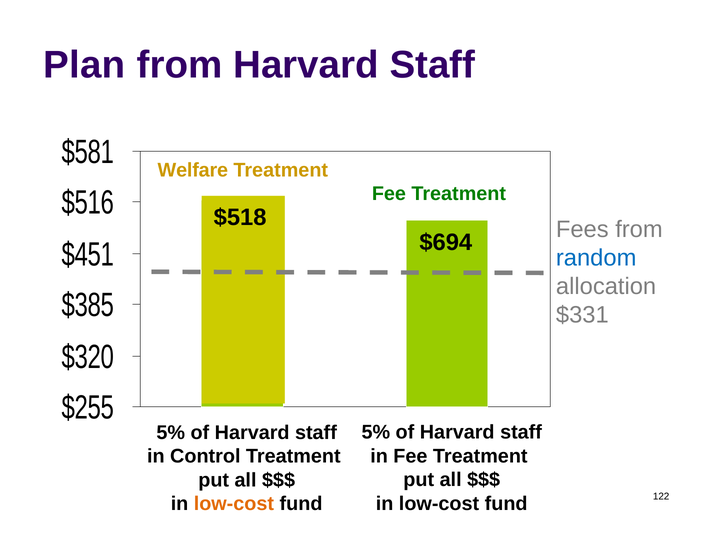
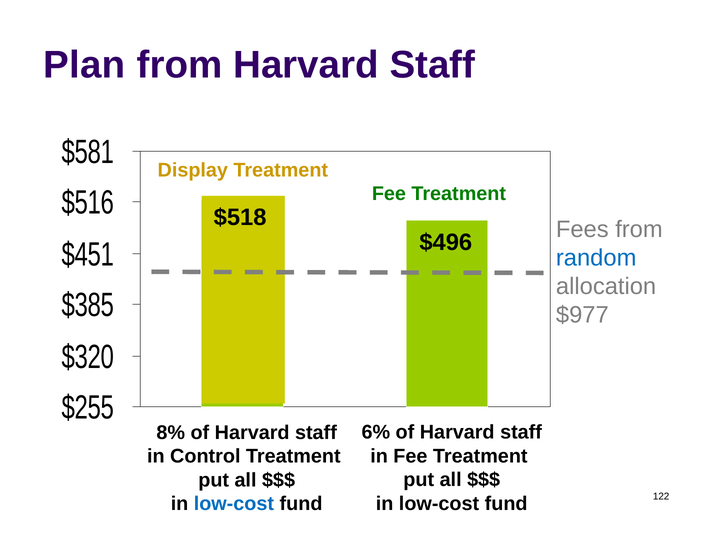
Welfare: Welfare -> Display
$694: $694 -> $496
$331: $331 -> $977
5% at (376, 432): 5% -> 6%
5% at (171, 433): 5% -> 8%
low-cost at (234, 504) colour: orange -> blue
